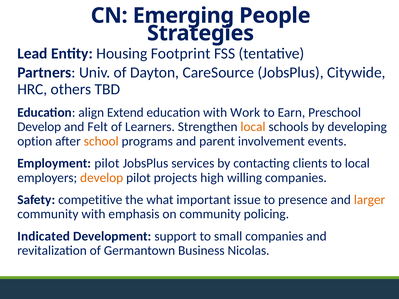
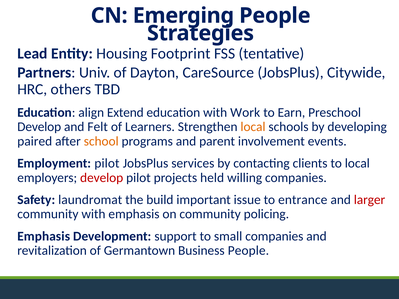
option: option -> paired
develop at (102, 178) colour: orange -> red
high: high -> held
competitive: competitive -> laundromat
what: what -> build
presence: presence -> entrance
larger colour: orange -> red
Indicated at (44, 236): Indicated -> Emphasis
Business Nicolas: Nicolas -> People
